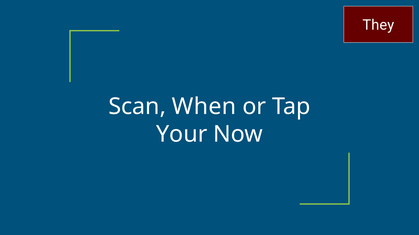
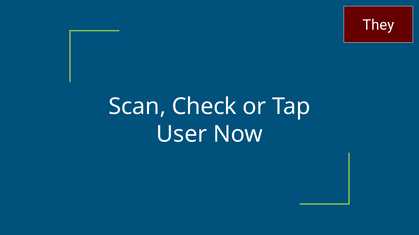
When: When -> Check
Your: Your -> User
